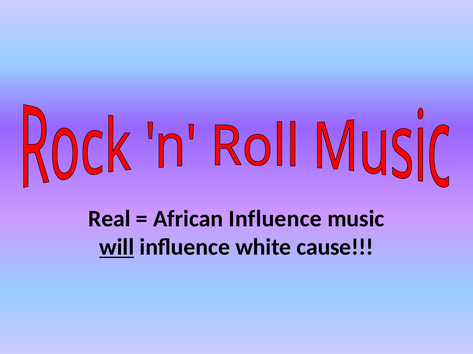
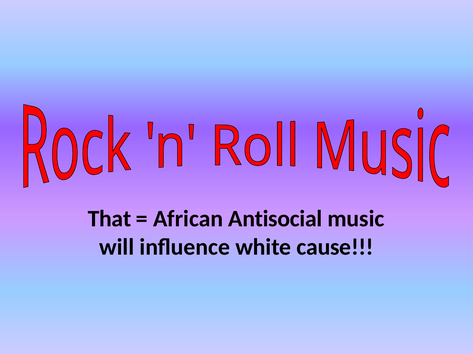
Real: Real -> That
African Influence: Influence -> Antisocial
will underline: present -> none
